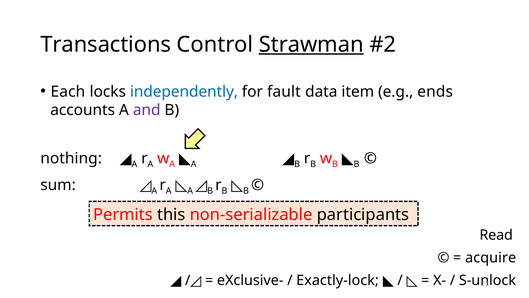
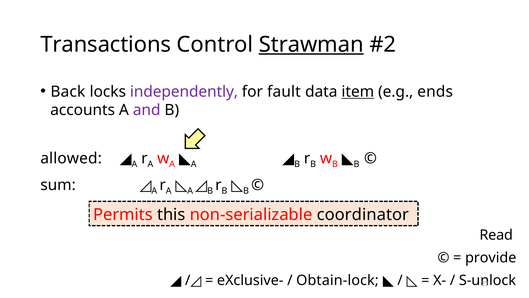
Each: Each -> Back
independently colour: blue -> purple
item underline: none -> present
nothing: nothing -> allowed
participants: participants -> coordinator
acquire: acquire -> provide
Exactly-lock: Exactly-lock -> Obtain-lock
